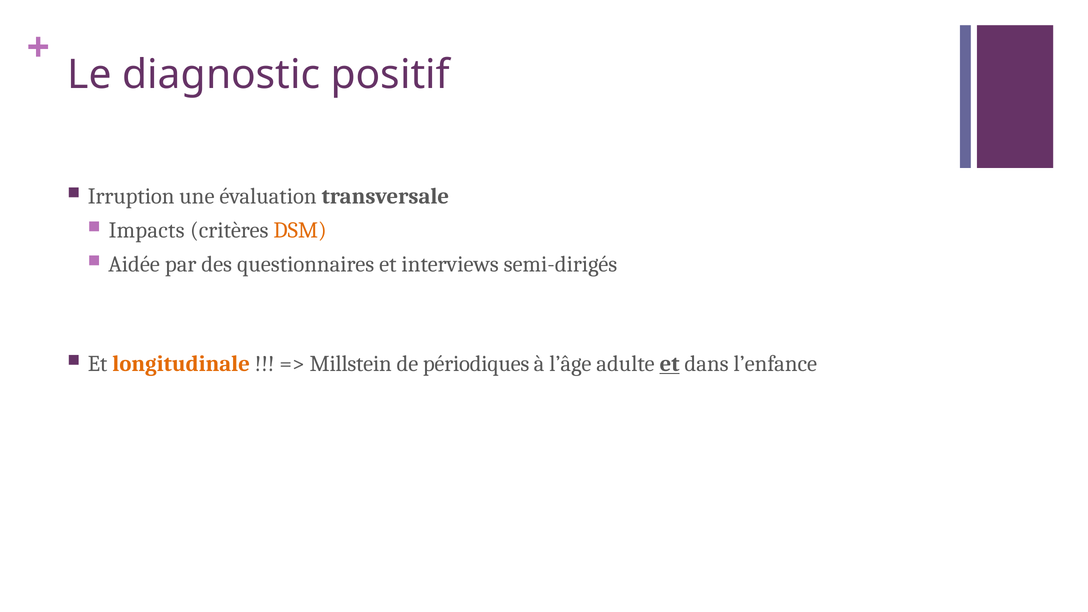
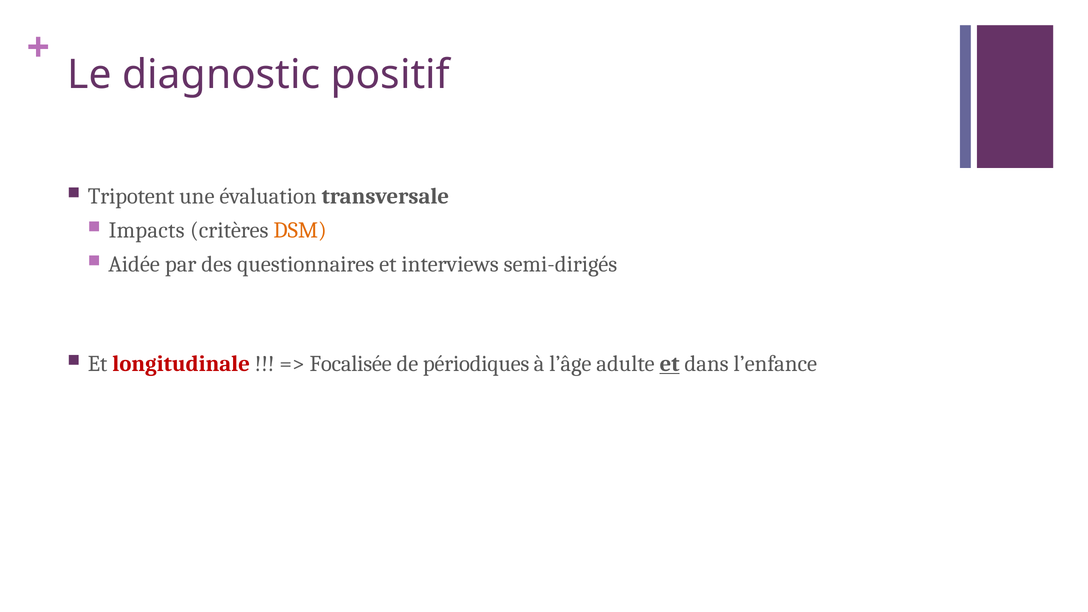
Irruption: Irruption -> Tripotent
longitudinale colour: orange -> red
Millstein: Millstein -> Focalisée
